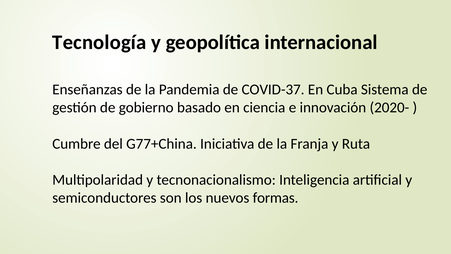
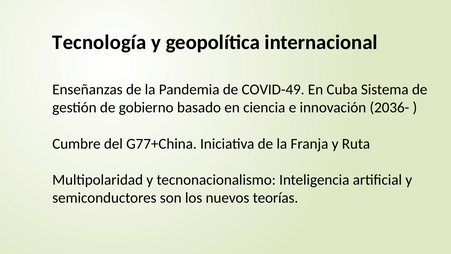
COVID-37: COVID-37 -> COVID-49
2020-: 2020- -> 2036-
formas: formas -> teorías
